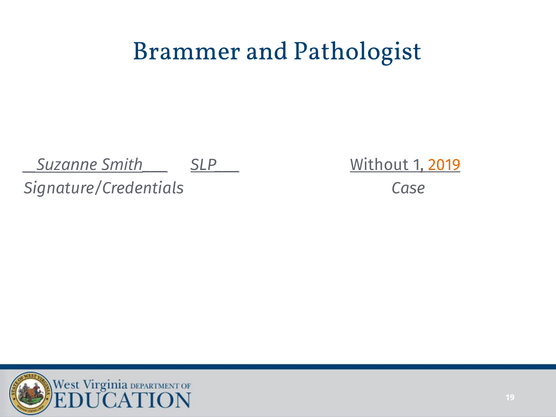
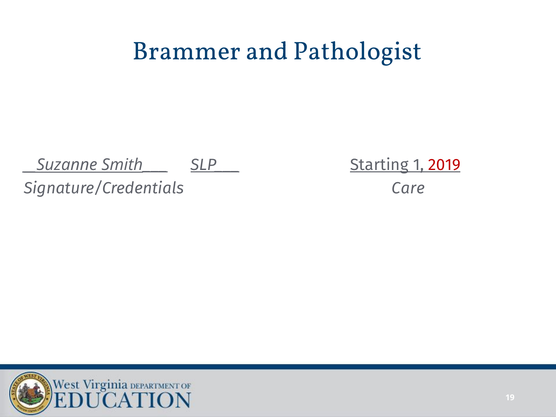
Without: Without -> Starting
2019 colour: orange -> red
Case: Case -> Care
